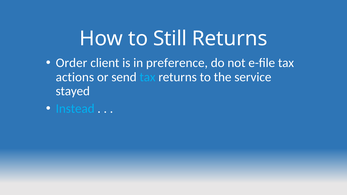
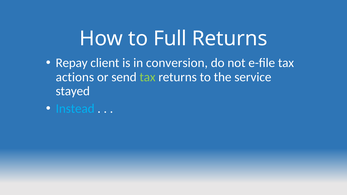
Still: Still -> Full
Order: Order -> Repay
preference: preference -> conversion
tax at (148, 77) colour: light blue -> light green
